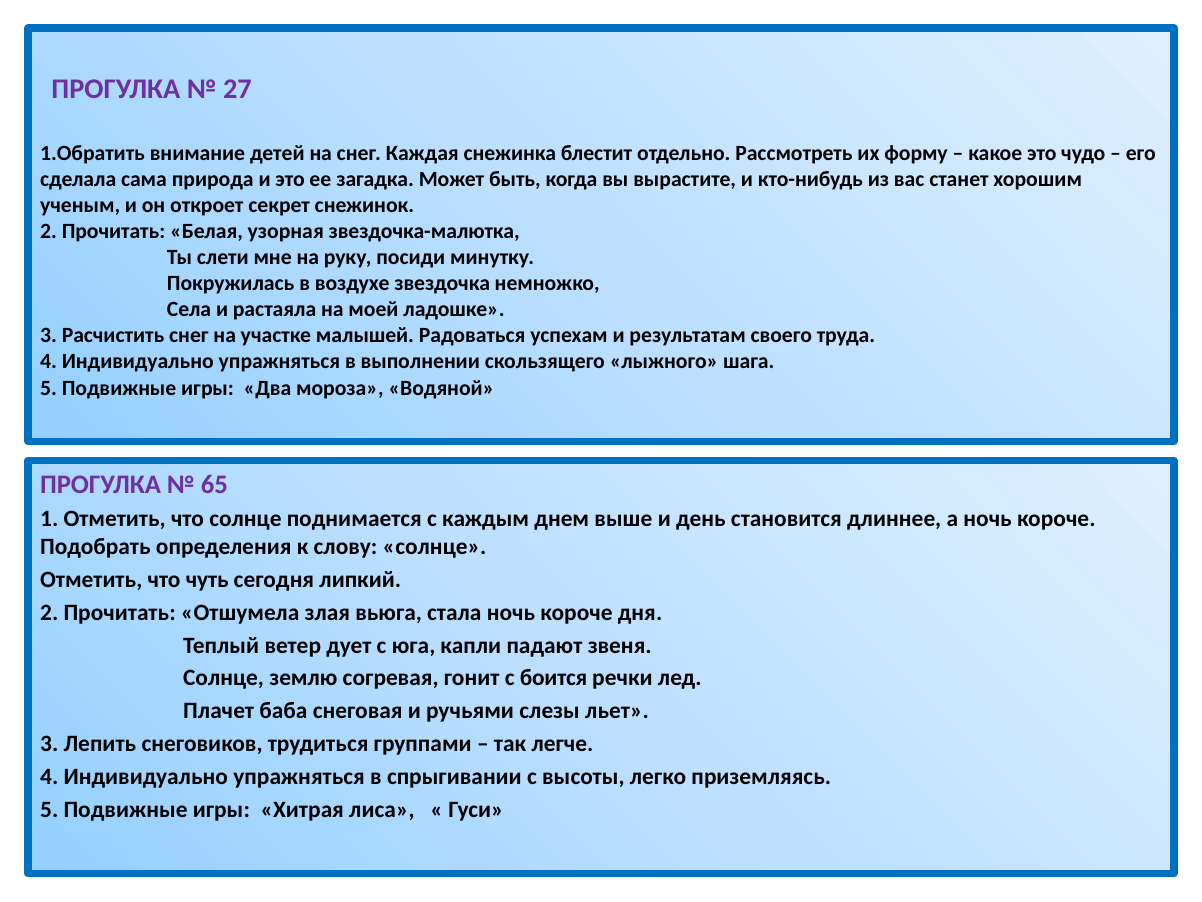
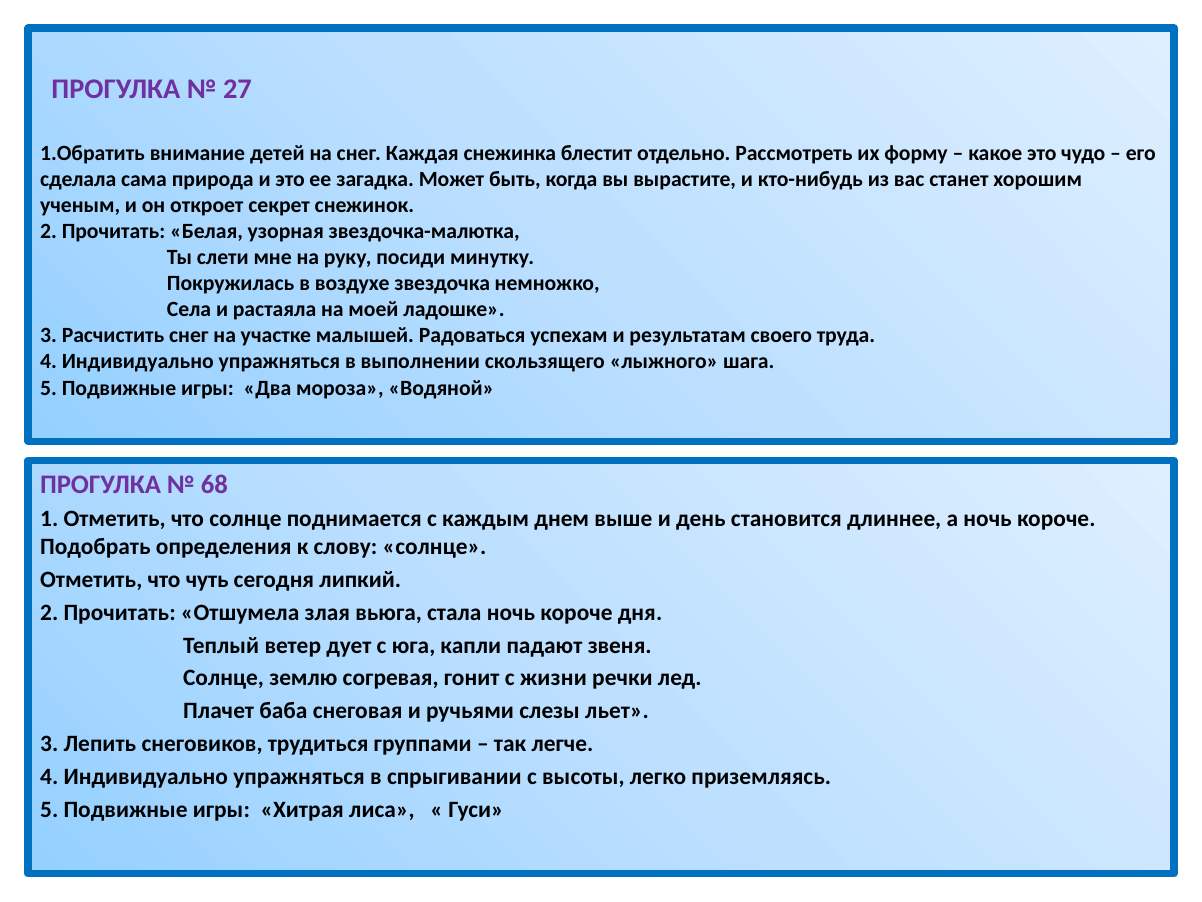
65: 65 -> 68
боится: боится -> жизни
